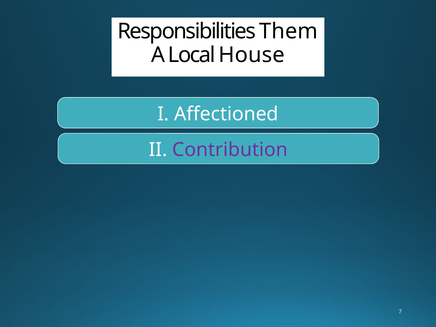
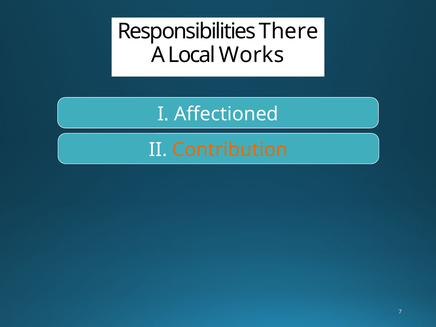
Them: Them -> There
House: House -> Works
Contribution colour: purple -> orange
